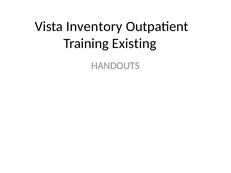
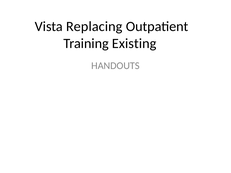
Inventory: Inventory -> Replacing
